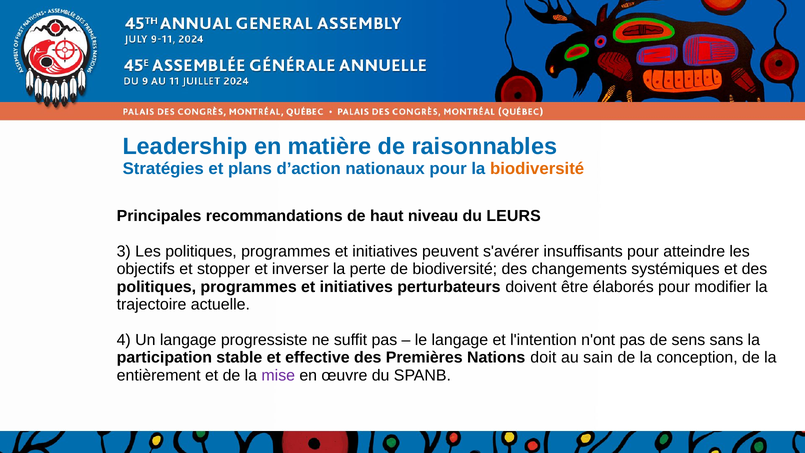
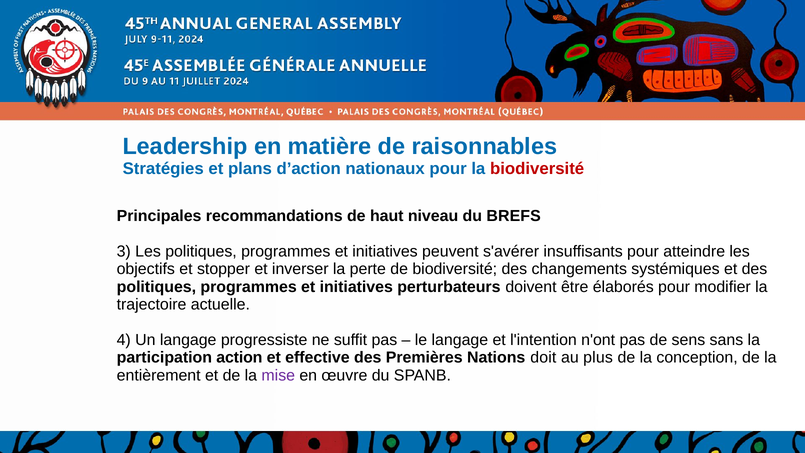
biodiversité at (537, 169) colour: orange -> red
LEURS: LEURS -> BREFS
stable: stable -> action
sain: sain -> plus
